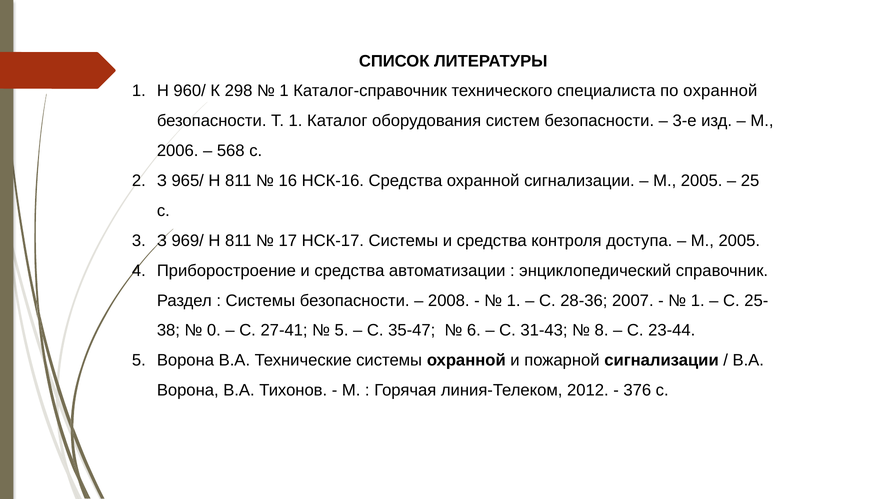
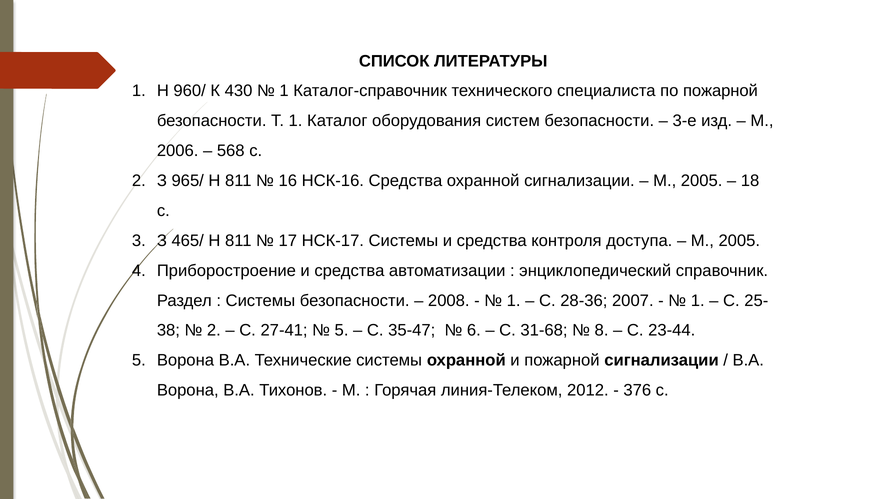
298: 298 -> 430
по охранной: охранной -> пожарной
25: 25 -> 18
969/: 969/ -> 465/
0 at (214, 330): 0 -> 2
31-43: 31-43 -> 31-68
